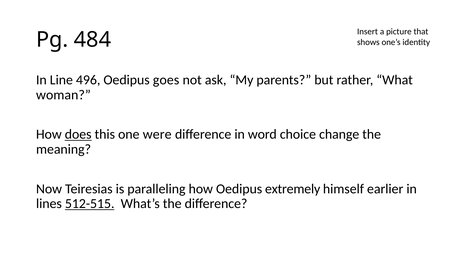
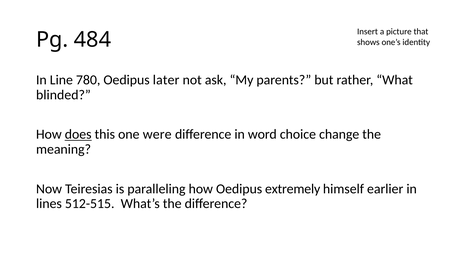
496: 496 -> 780
goes: goes -> later
woman: woman -> blinded
512-515 underline: present -> none
